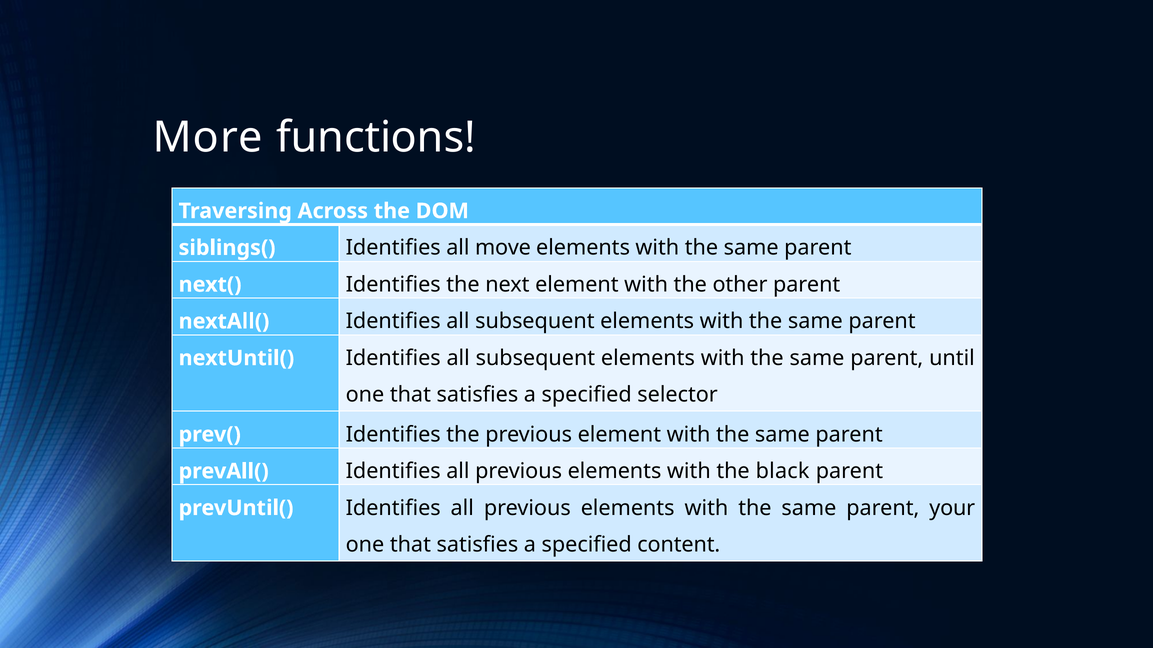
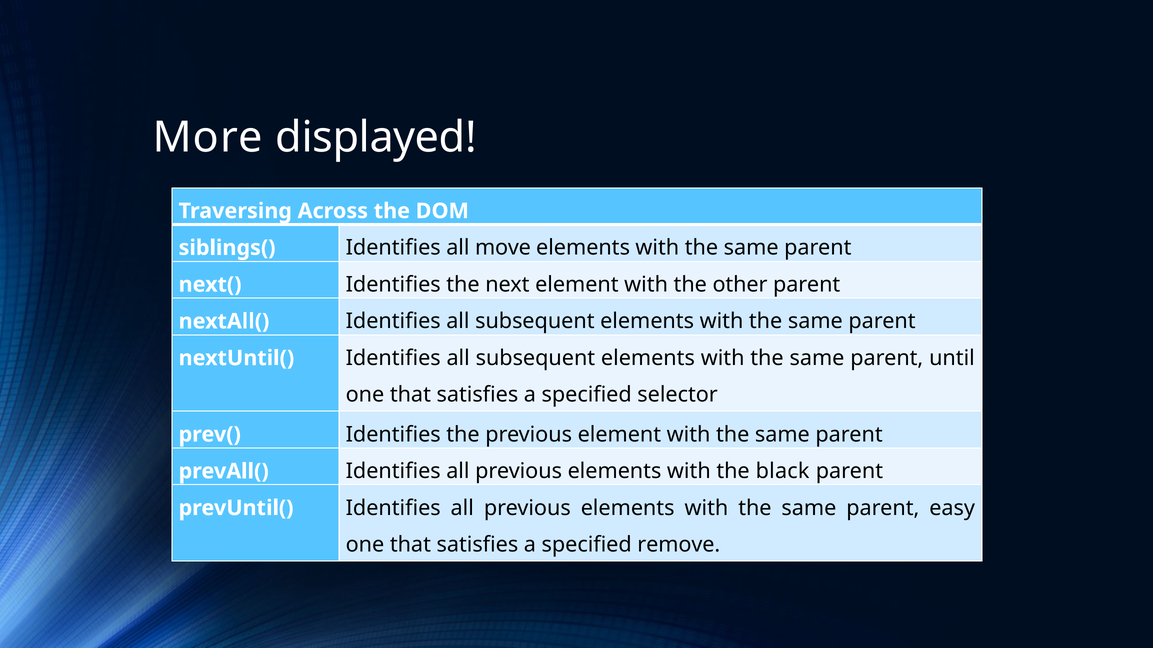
functions: functions -> displayed
your: your -> easy
content: content -> remove
